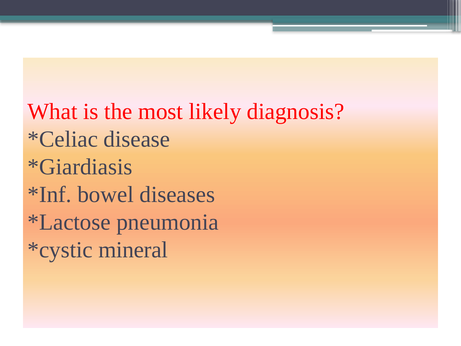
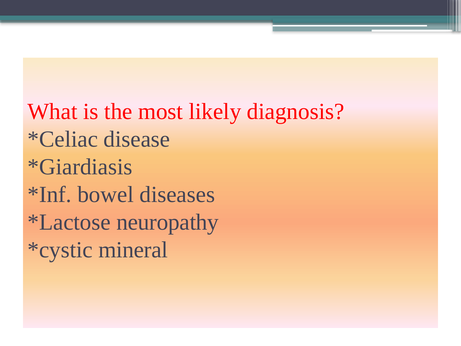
pneumonia: pneumonia -> neuropathy
